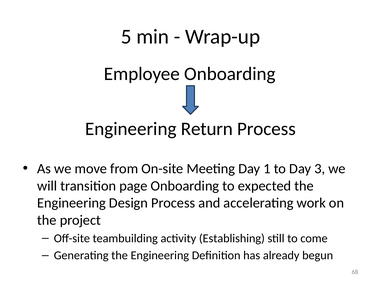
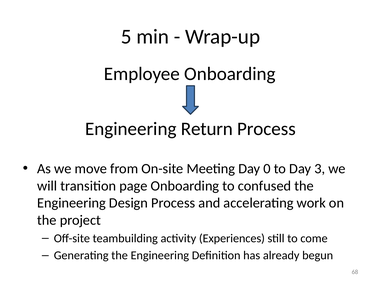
1: 1 -> 0
expected: expected -> confused
Establishing: Establishing -> Experiences
